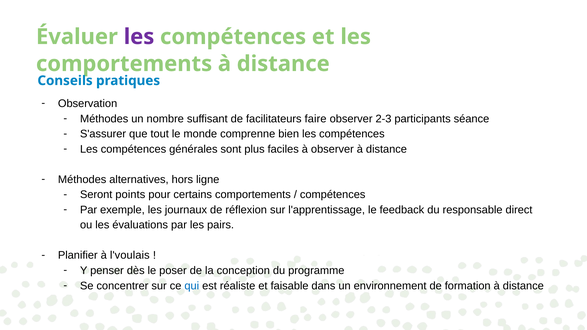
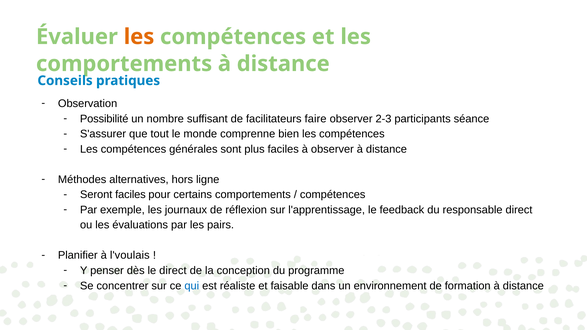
les at (139, 37) colour: purple -> orange
Méthodes at (104, 119): Méthodes -> Possibilité
Seront points: points -> faciles
le poser: poser -> direct
